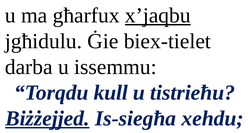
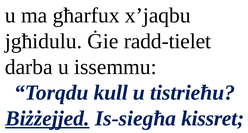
x’jaqbu underline: present -> none
biex-tielet: biex-tielet -> radd-tielet
xehdu: xehdu -> kissret
